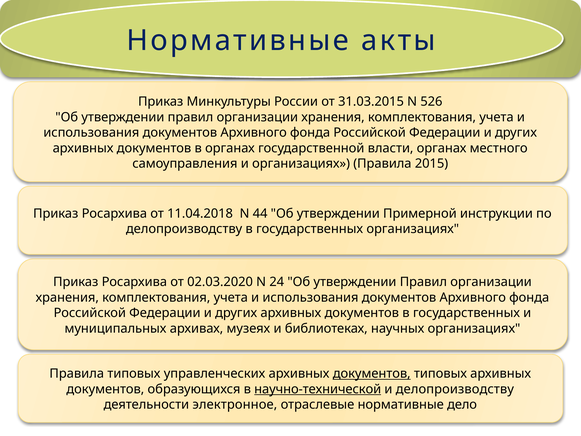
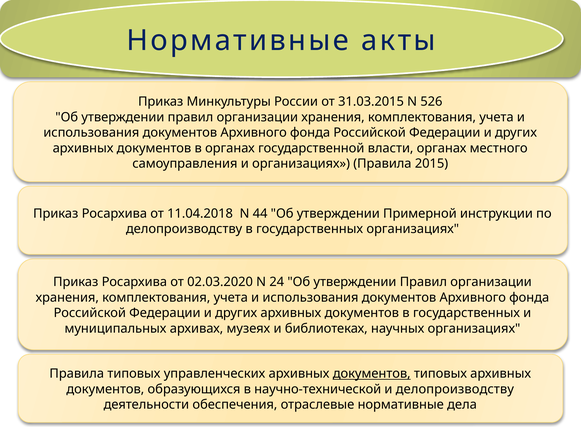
научно-технической underline: present -> none
электронное: электронное -> обеспечения
дело: дело -> дела
